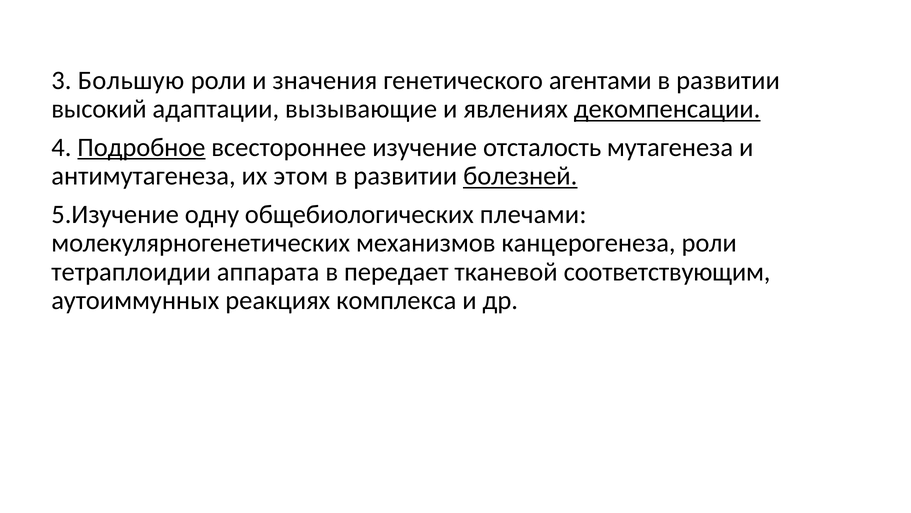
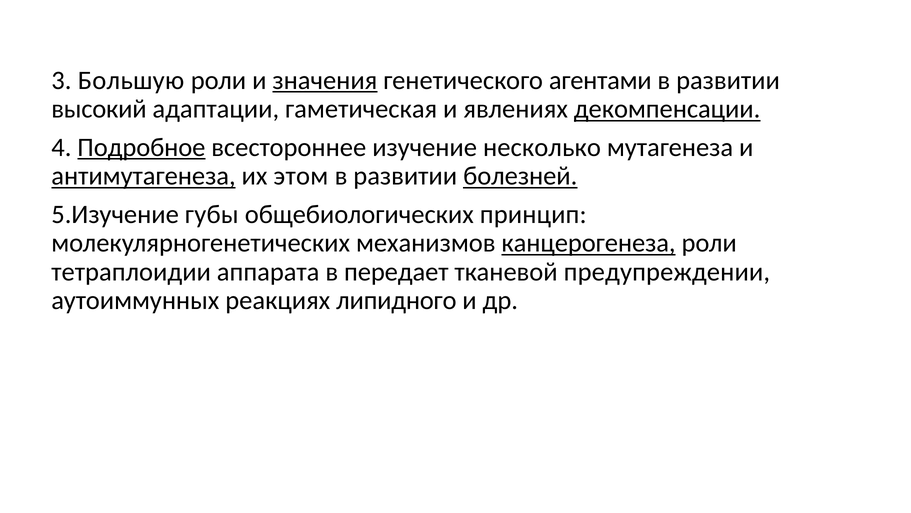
значения underline: none -> present
вызывающие: вызывающие -> гаметическая
отсталость: отсталость -> несколько
антимутагенеза underline: none -> present
одну: одну -> губы
плечами: плечами -> принцип
канцерогенеза underline: none -> present
соответствующим: соответствующим -> предупреждении
комплекса: комплекса -> липидного
